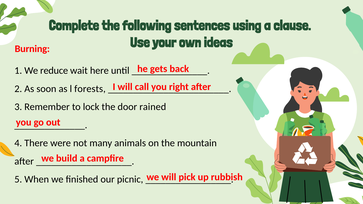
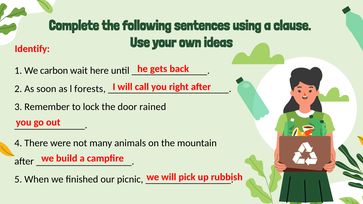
Burning: Burning -> Identify
reduce: reduce -> carbon
